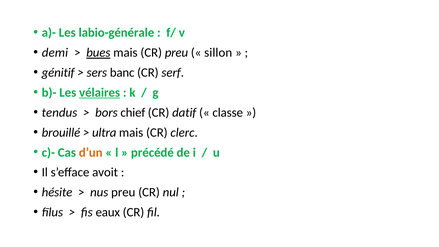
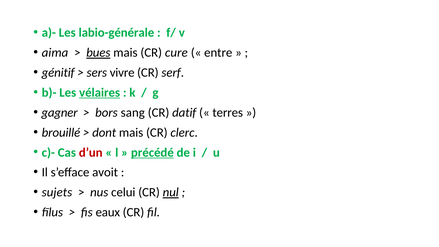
demi: demi -> aima
CR preu: preu -> cure
sillon: sillon -> entre
banc: banc -> vivre
tendus: tendus -> gagner
chief: chief -> sang
classe: classe -> terres
ultra: ultra -> dont
d’un colour: orange -> red
précédé underline: none -> present
hésite: hésite -> sujets
nus preu: preu -> celui
nul underline: none -> present
